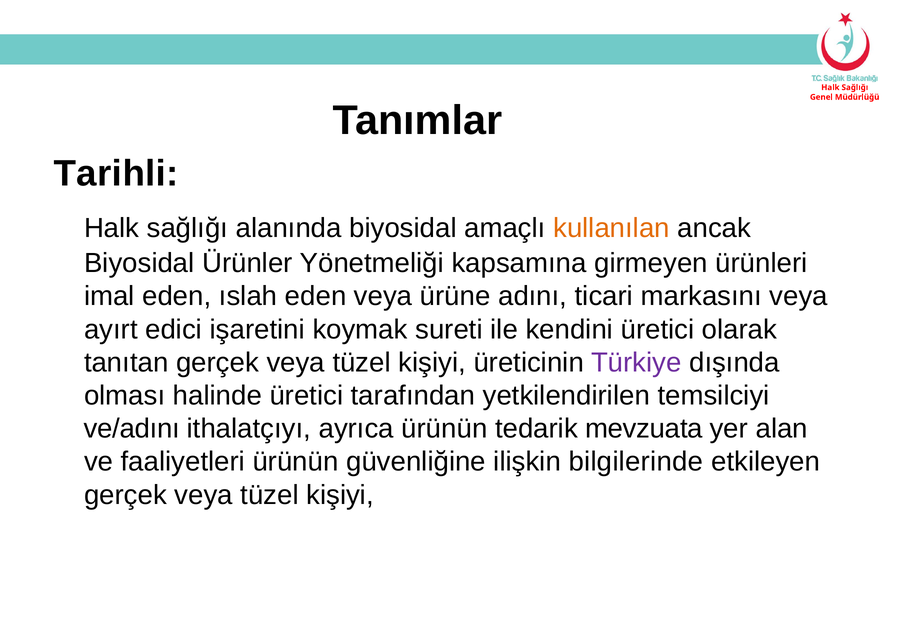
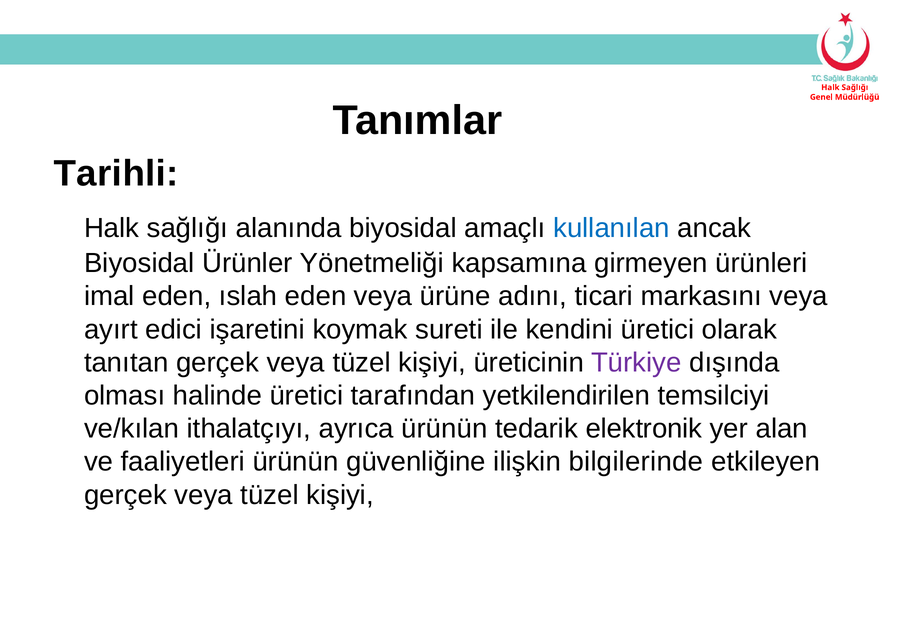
kullanılan colour: orange -> blue
ve/adını: ve/adını -> ve/kılan
mevzuata: mevzuata -> elektronik
